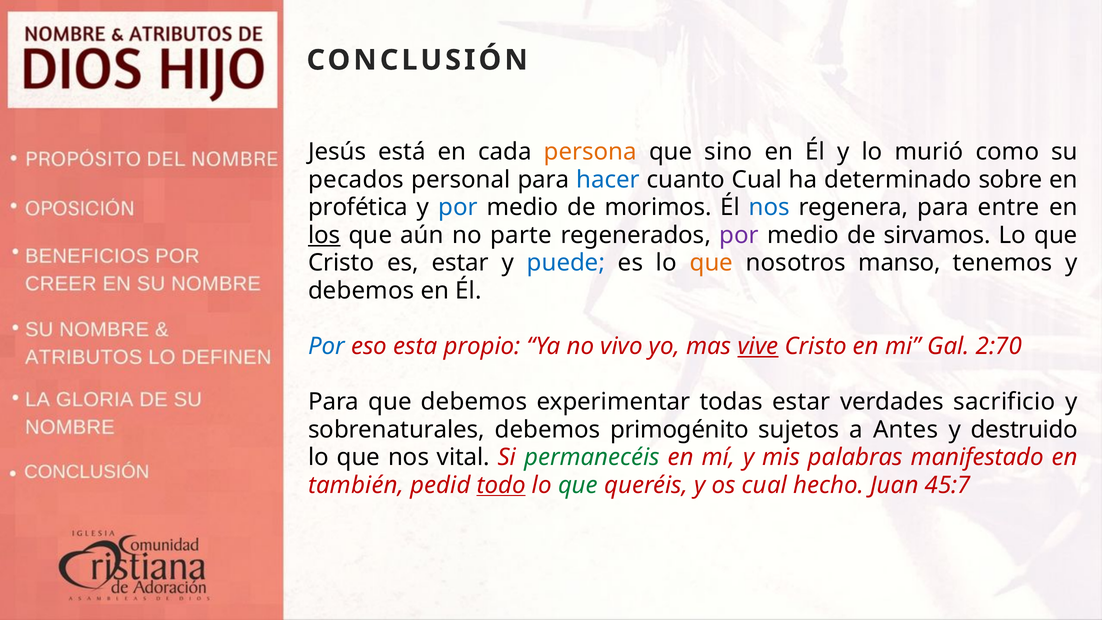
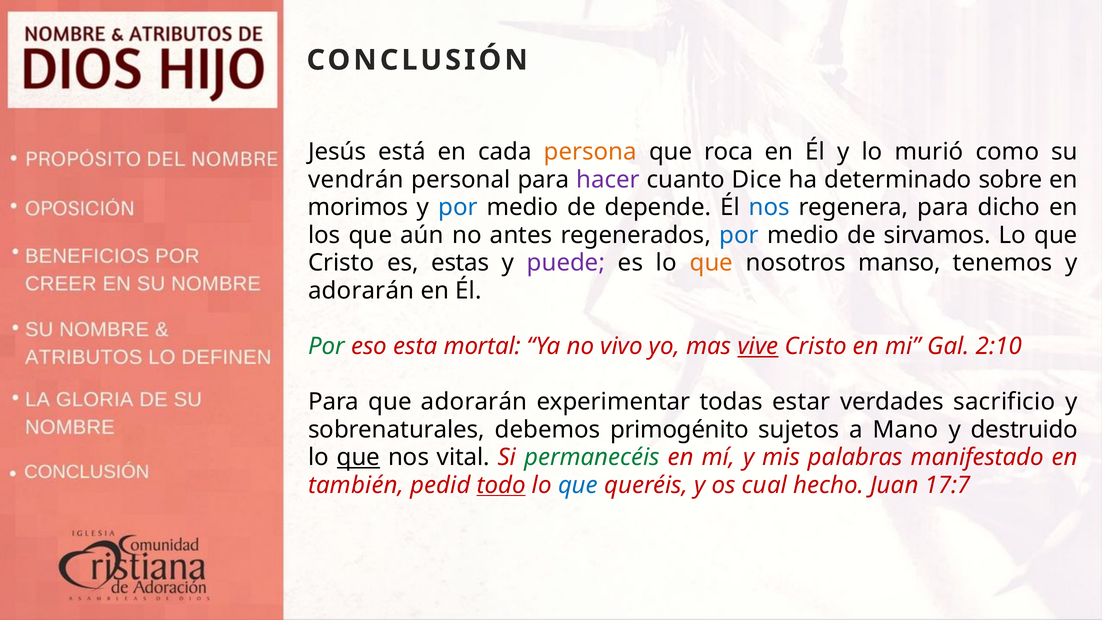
sino: sino -> roca
pecados: pecados -> vendrán
hacer colour: blue -> purple
cuanto Cual: Cual -> Dice
profética: profética -> morimos
morimos: morimos -> depende
entre: entre -> dicho
los underline: present -> none
parte: parte -> antes
por at (739, 235) colour: purple -> blue
es estar: estar -> estas
puede colour: blue -> purple
debemos at (361, 291): debemos -> adorarán
Por at (326, 346) colour: blue -> green
propio: propio -> mortal
2:70: 2:70 -> 2:10
que debemos: debemos -> adorarán
Antes: Antes -> Mano
que at (358, 457) underline: none -> present
que at (578, 485) colour: green -> blue
45:7: 45:7 -> 17:7
